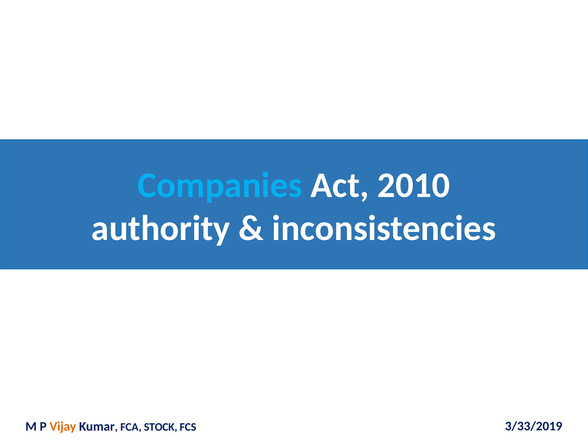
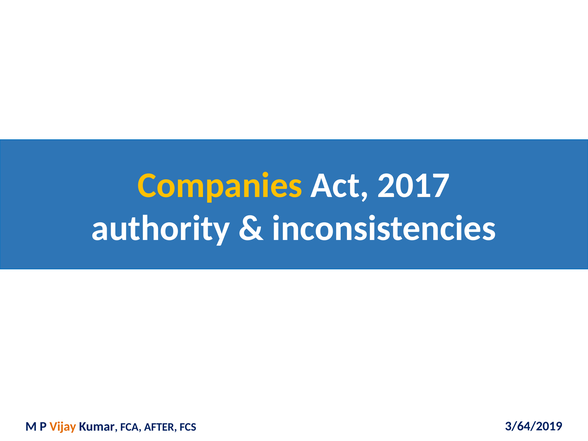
Companies colour: light blue -> yellow
2010: 2010 -> 2017
3/33/2019: 3/33/2019 -> 3/64/2019
STOCK: STOCK -> AFTER
